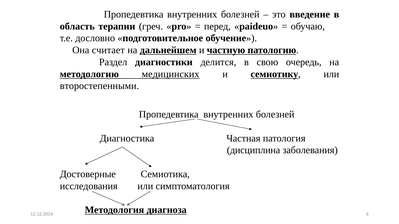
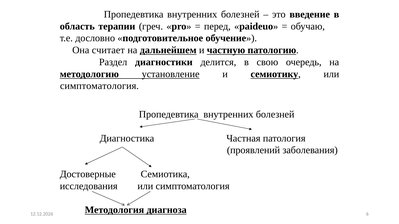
медицинских: медицинских -> установление
второстепенными at (99, 86): второстепенными -> симптоматология
дисциплина: дисциплина -> проявлений
